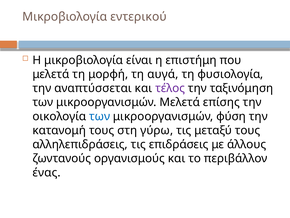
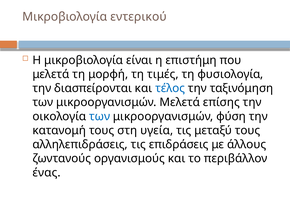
αυγά: αυγά -> τιμές
αναπτύσσεται: αναπτύσσεται -> διασπείρονται
τέλος colour: purple -> blue
γύρω: γύρω -> υγεία
